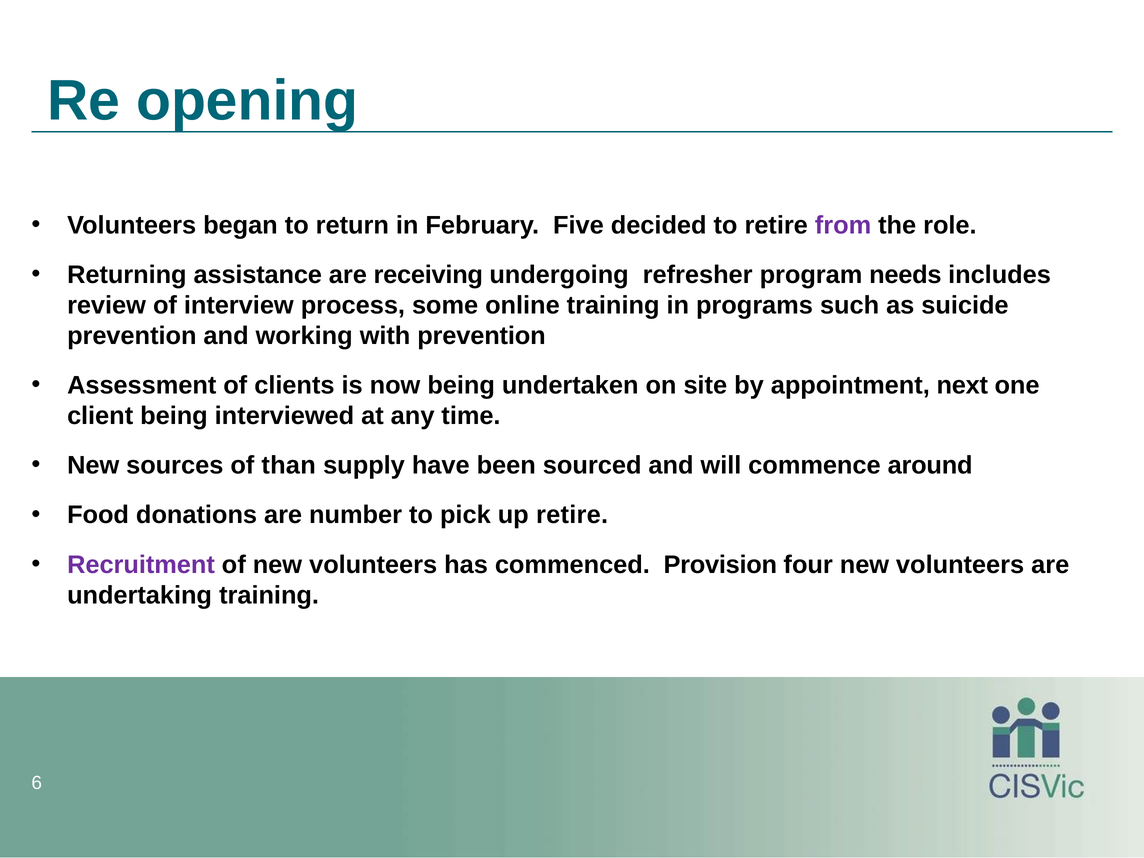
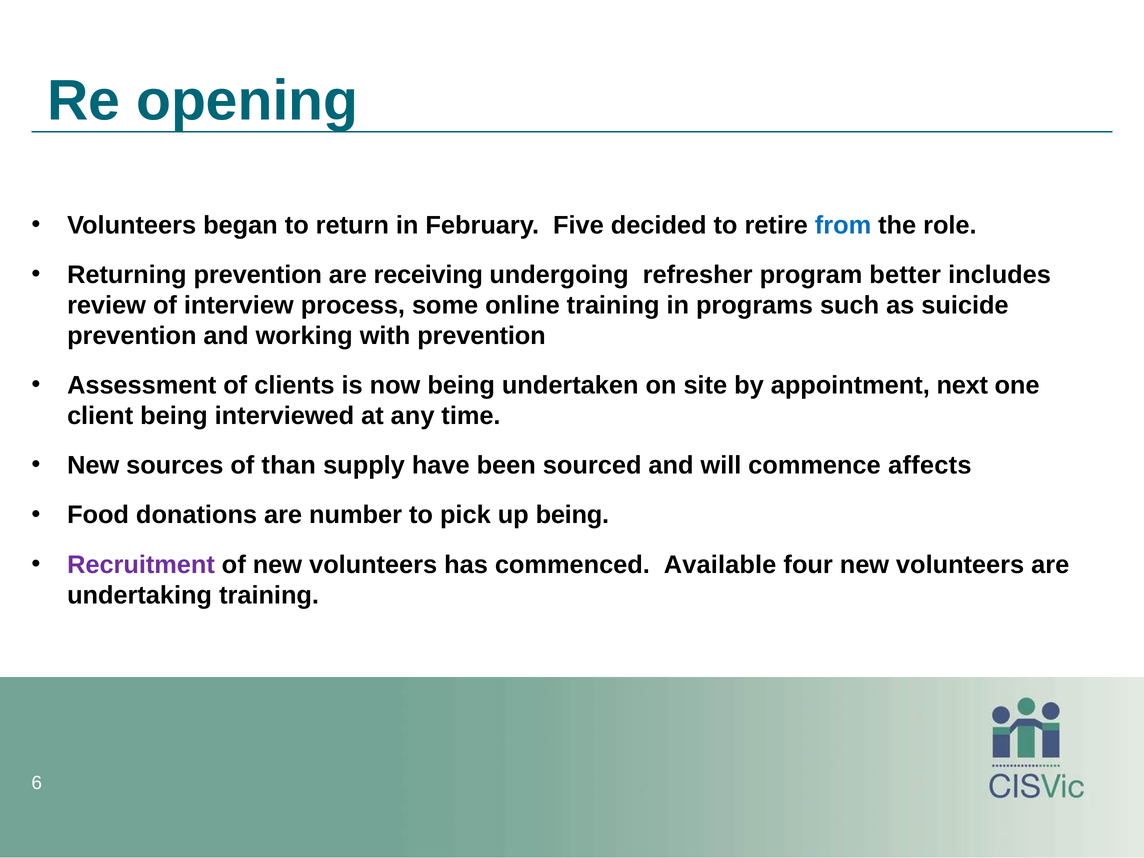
from colour: purple -> blue
Returning assistance: assistance -> prevention
needs: needs -> better
around: around -> affects
up retire: retire -> being
Provision: Provision -> Available
